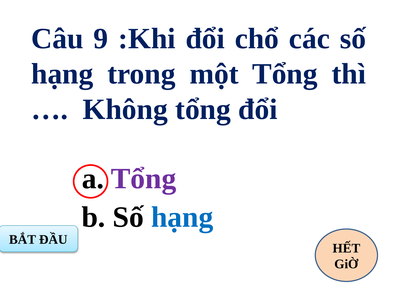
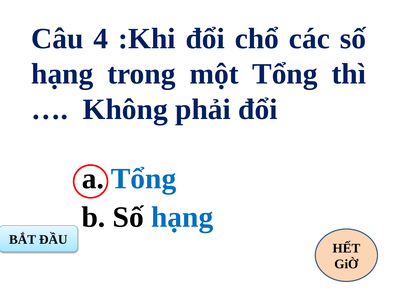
9: 9 -> 4
Không tổng: tổng -> phải
Tổng at (144, 179) colour: purple -> blue
